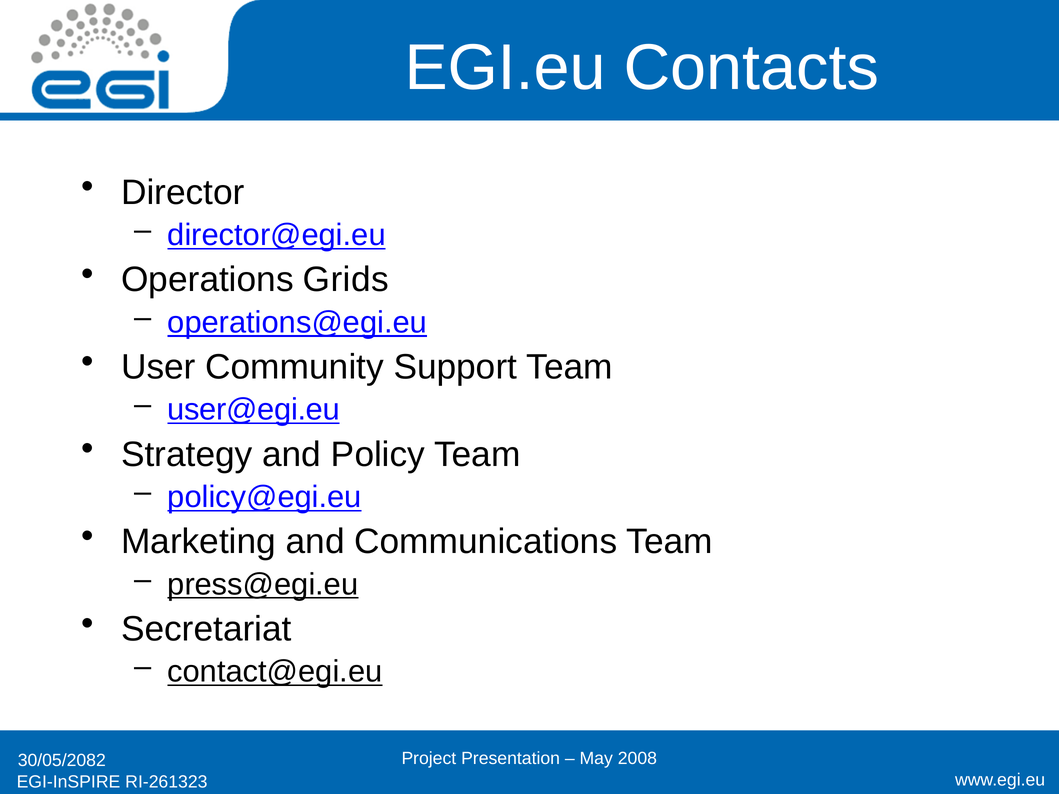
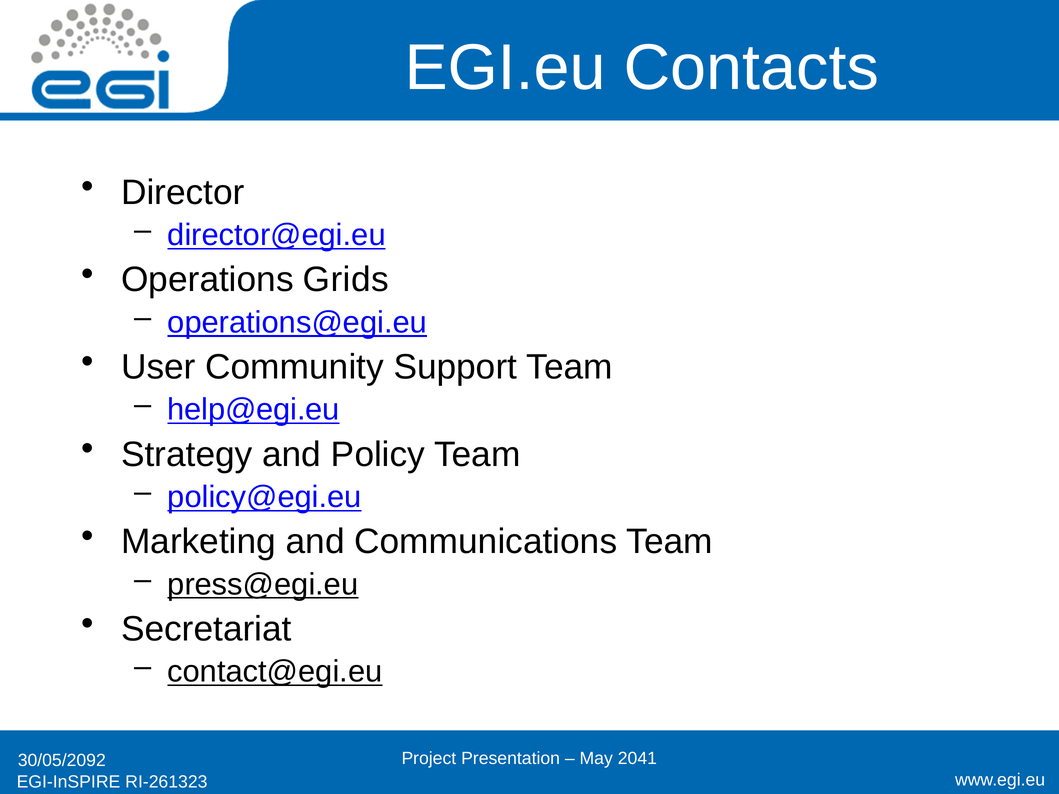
user@egi.eu: user@egi.eu -> help@egi.eu
2008: 2008 -> 2041
30/05/2082: 30/05/2082 -> 30/05/2092
